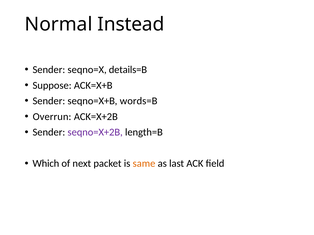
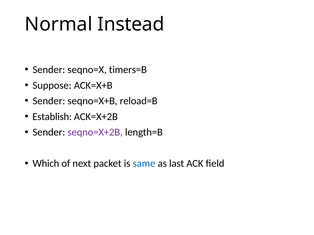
details=B: details=B -> timers=B
words=B: words=B -> reload=B
Overrun: Overrun -> Establish
same colour: orange -> blue
